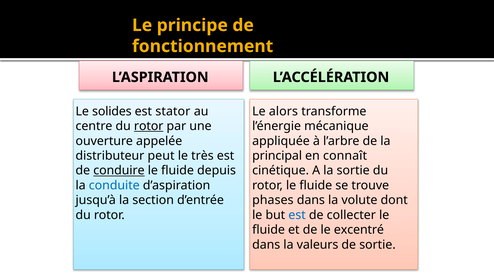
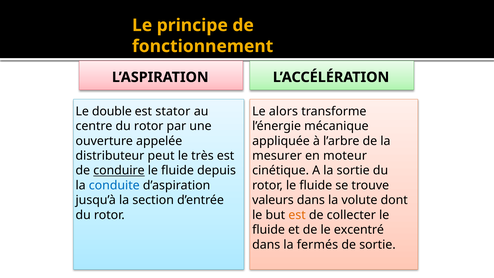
solides: solides -> double
rotor at (149, 126) underline: present -> none
principal: principal -> mesurer
connaît: connaît -> moteur
phases: phases -> valeurs
est at (297, 215) colour: blue -> orange
valeurs: valeurs -> fermés
